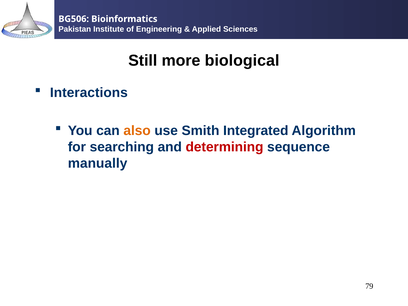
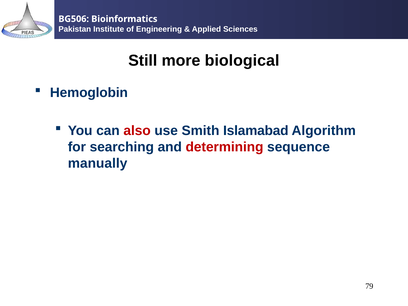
Interactions: Interactions -> Hemoglobin
also colour: orange -> red
Integrated: Integrated -> Islamabad
